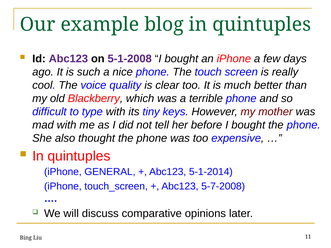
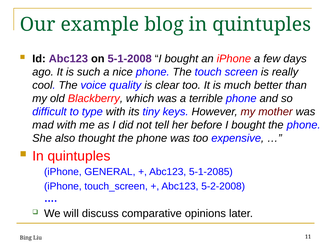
5-1-2014: 5-1-2014 -> 5-1-2085
5-7-2008: 5-7-2008 -> 5-2-2008
